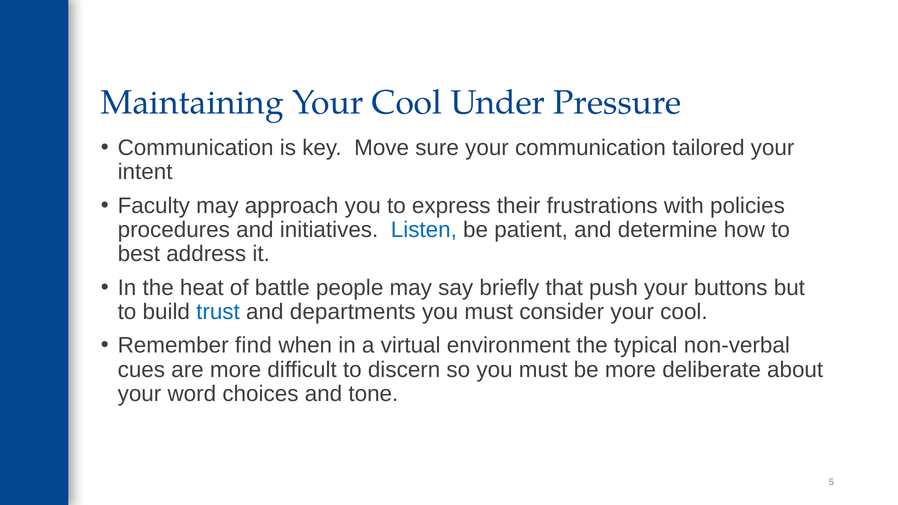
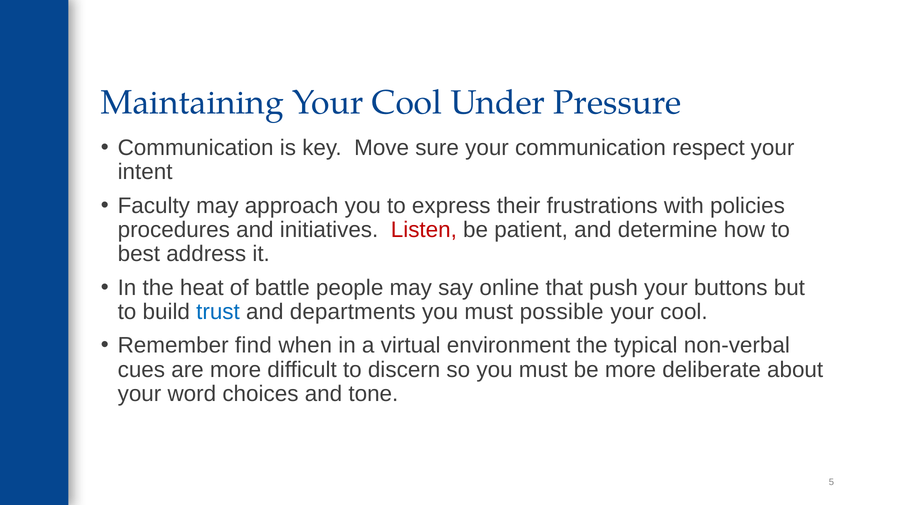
tailored: tailored -> respect
Listen colour: blue -> red
briefly: briefly -> online
consider: consider -> possible
